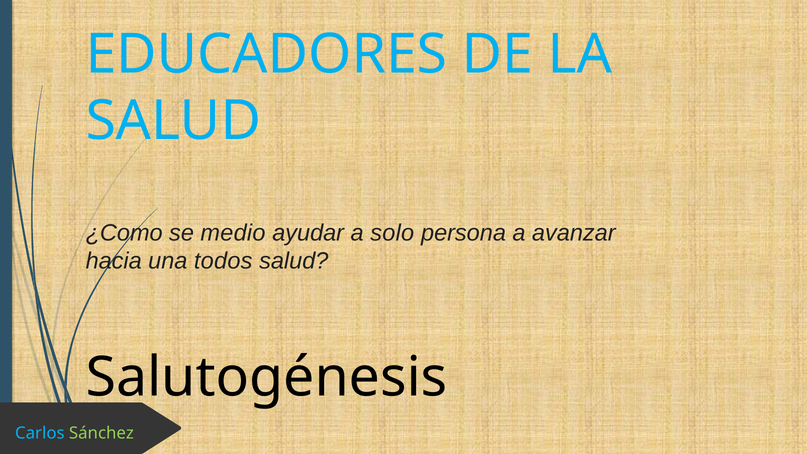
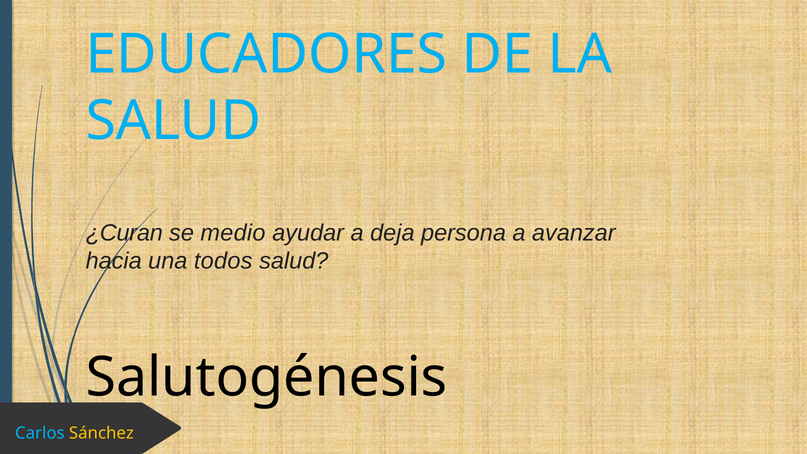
¿Como: ¿Como -> ¿Curan
solo: solo -> deja
Sánchez colour: light green -> yellow
